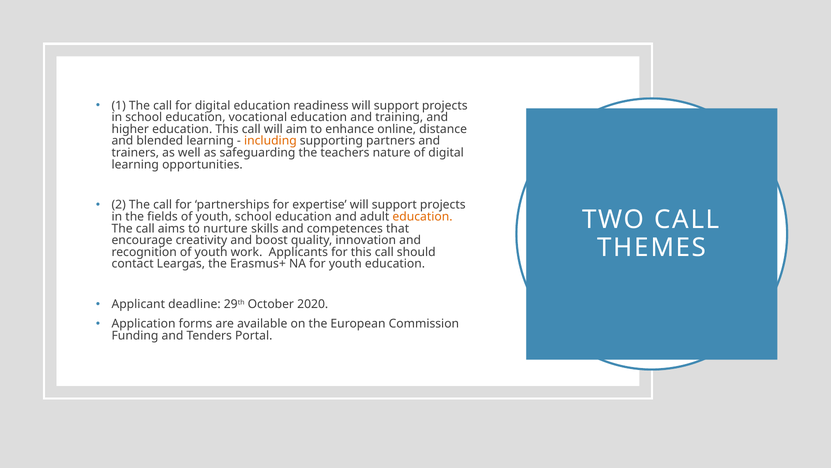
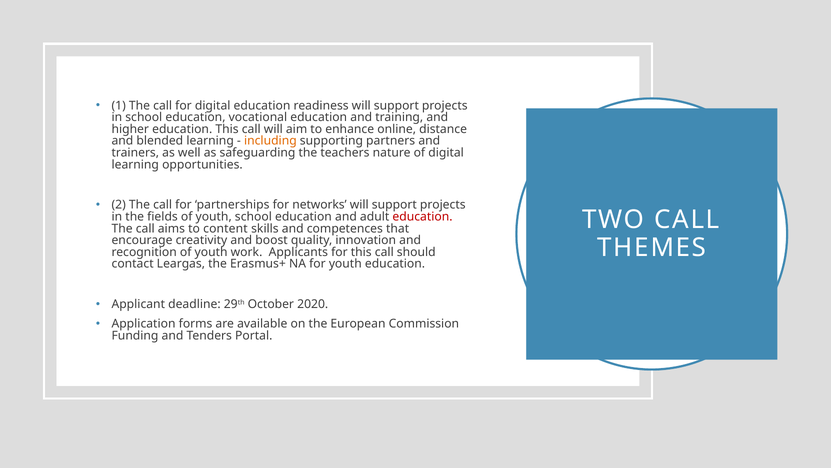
expertise: expertise -> networks
education at (422, 216) colour: orange -> red
nurture: nurture -> content
